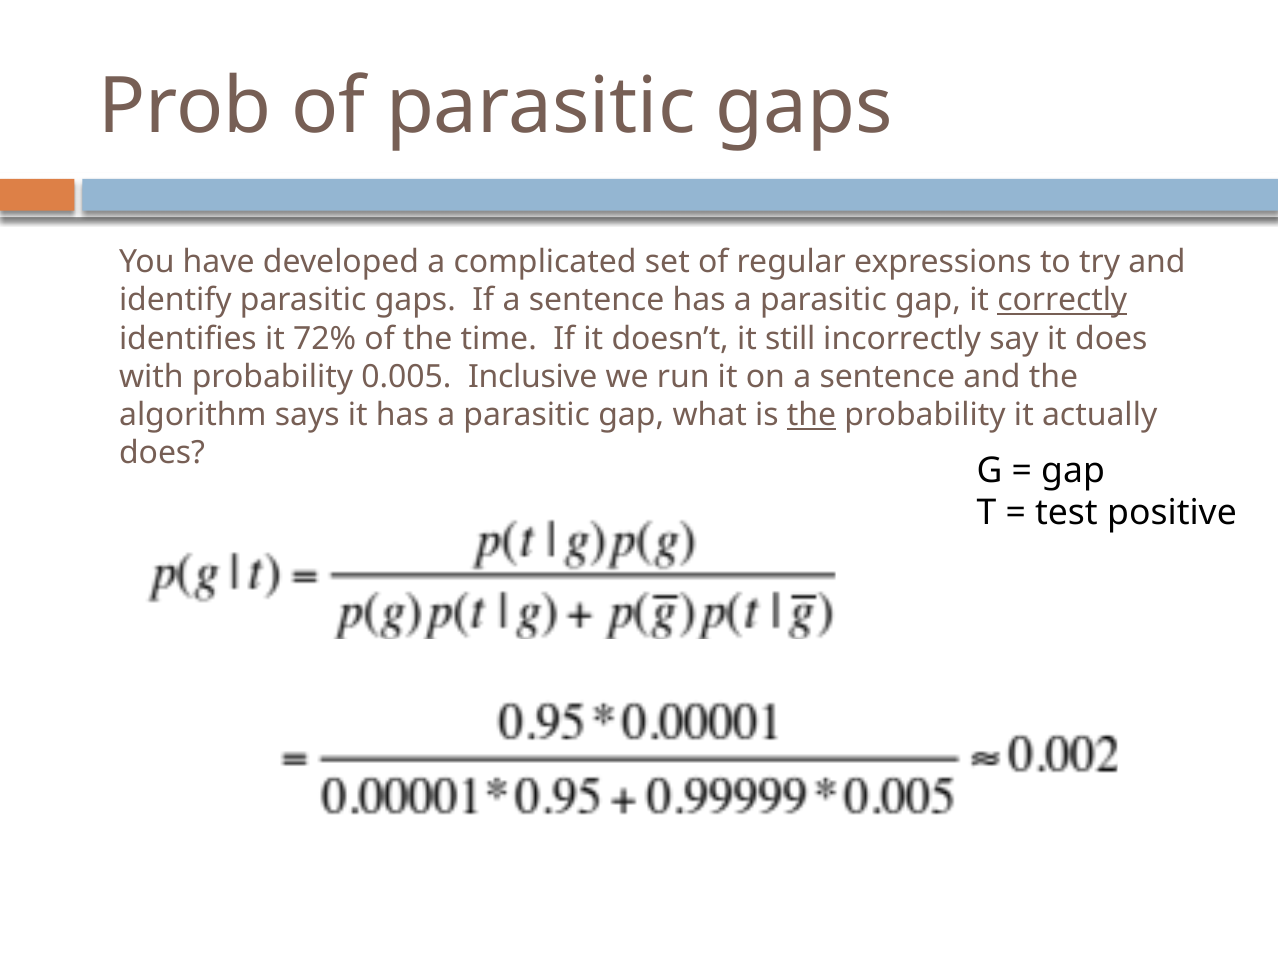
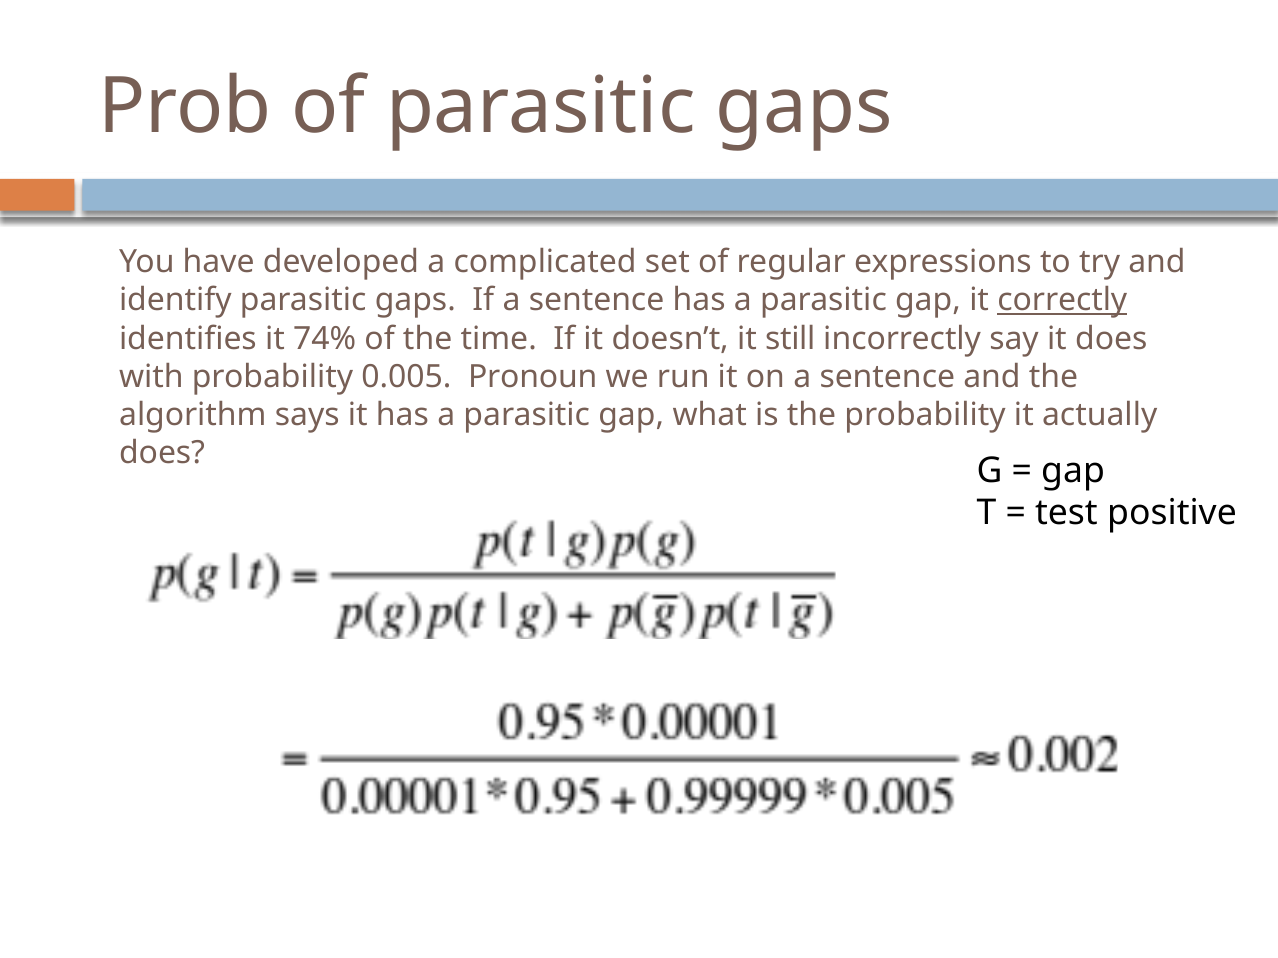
72%: 72% -> 74%
Inclusive: Inclusive -> Pronoun
the at (811, 415) underline: present -> none
